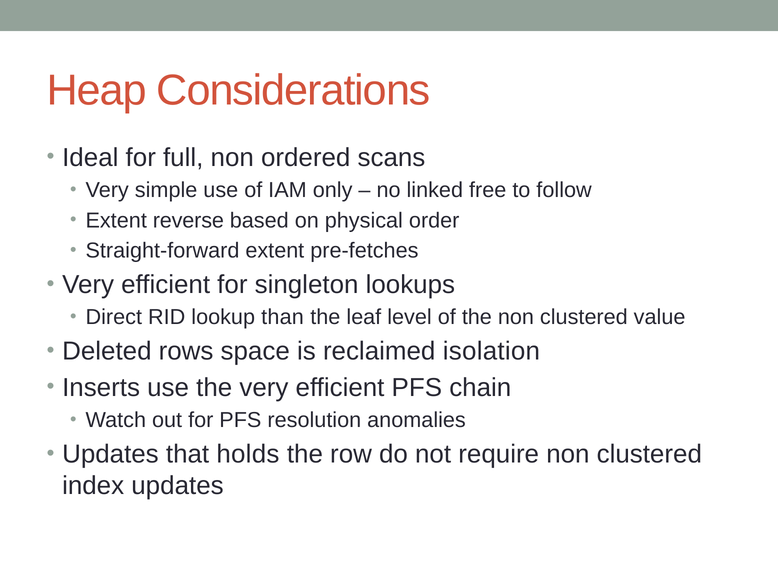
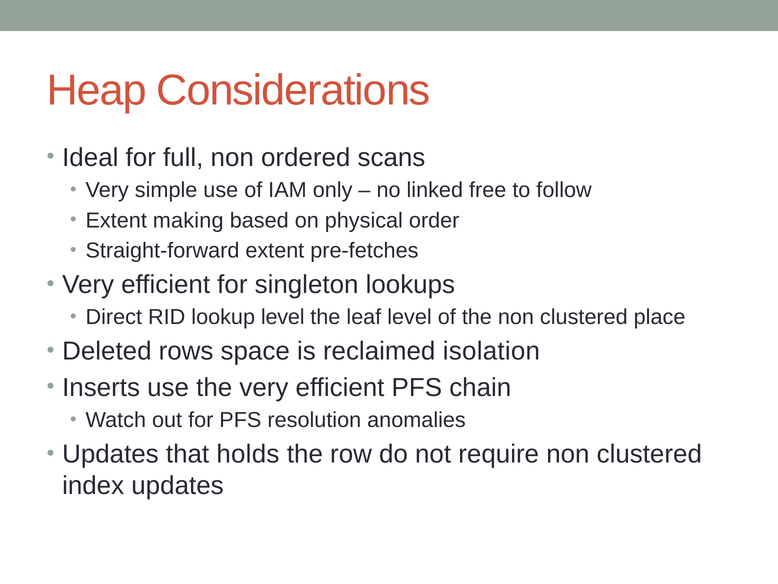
reverse: reverse -> making
lookup than: than -> level
value: value -> place
